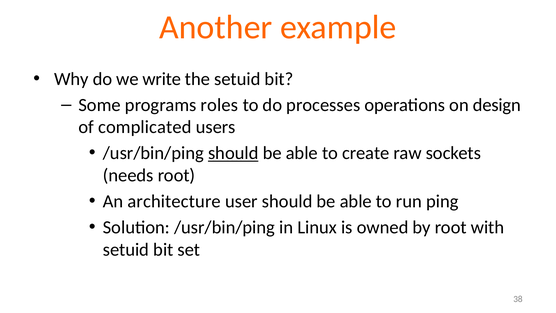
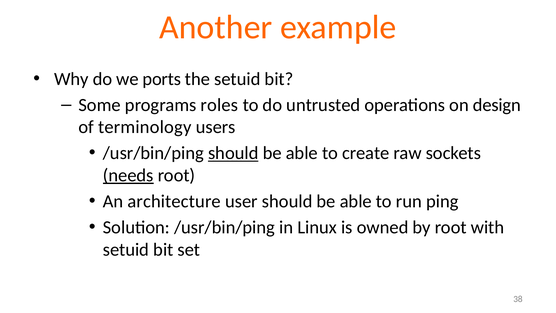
write: write -> ports
processes: processes -> untrusted
complicated: complicated -> terminology
needs underline: none -> present
